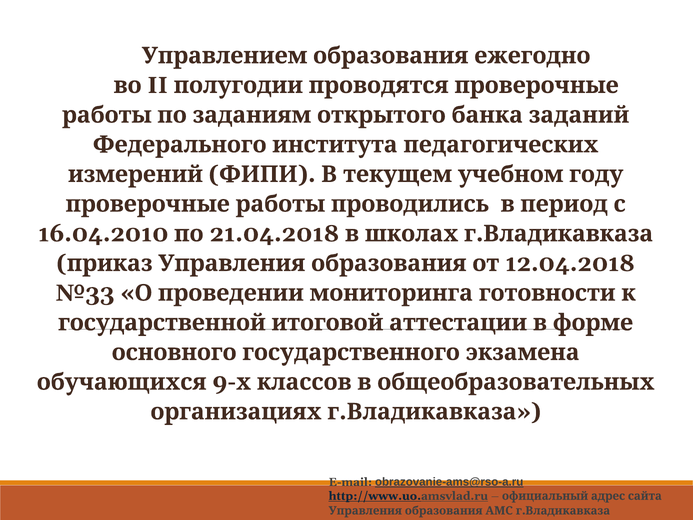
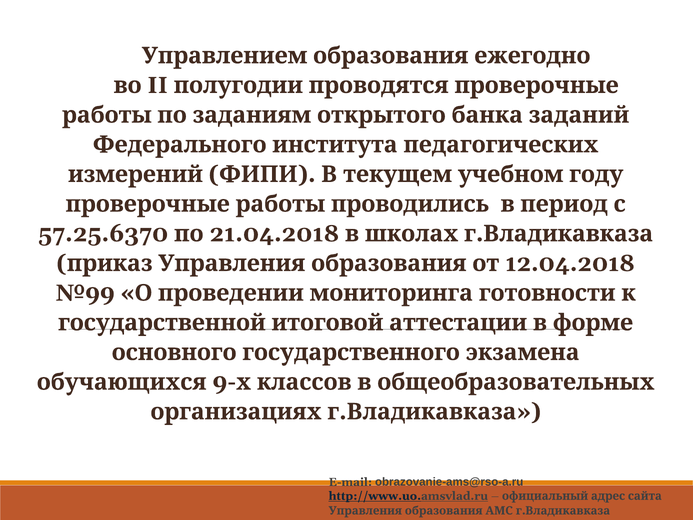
16.04.2010: 16.04.2010 -> 57.25.6370
№33: №33 -> №99
obrazovanie-ams@rso-a.ru underline: present -> none
